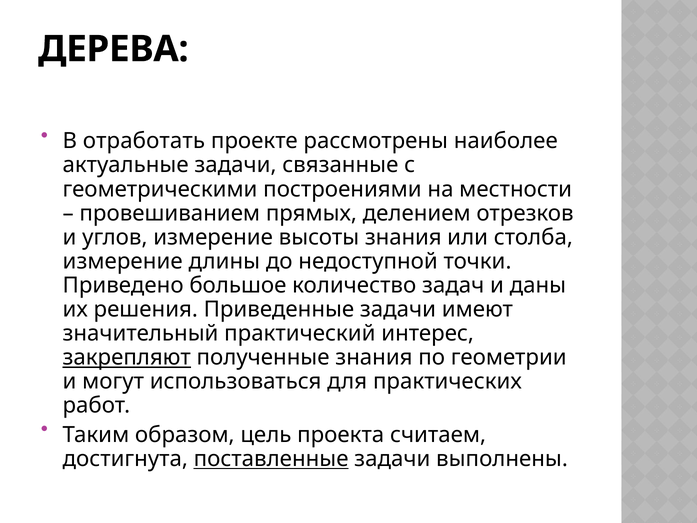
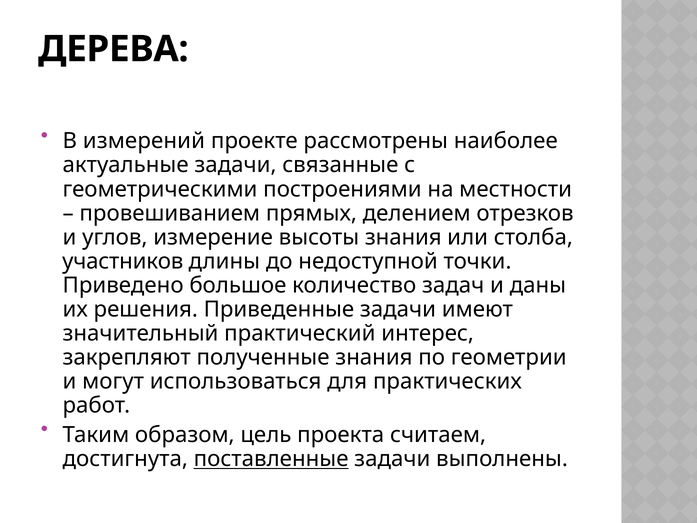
отработать: отработать -> измерений
измерение at (123, 261): измерение -> участников
закрепляют underline: present -> none
